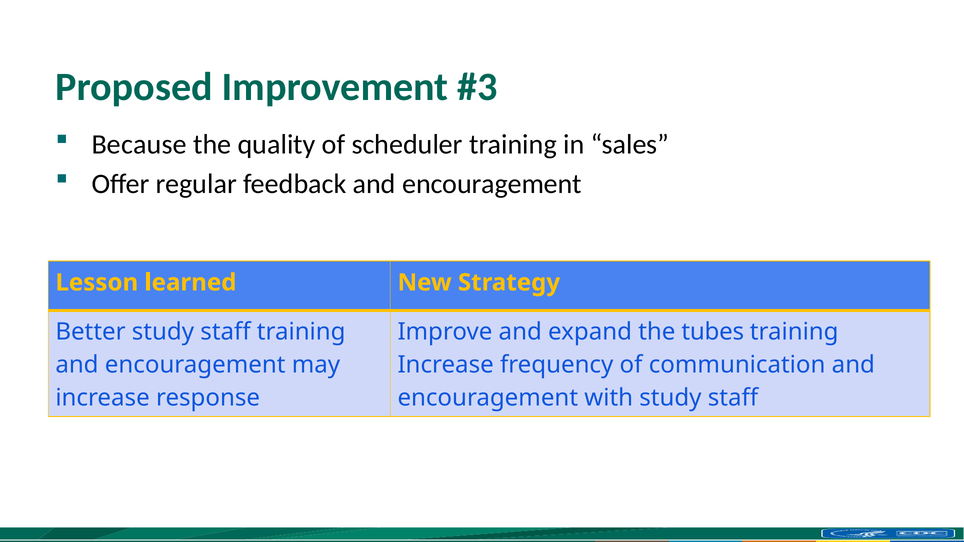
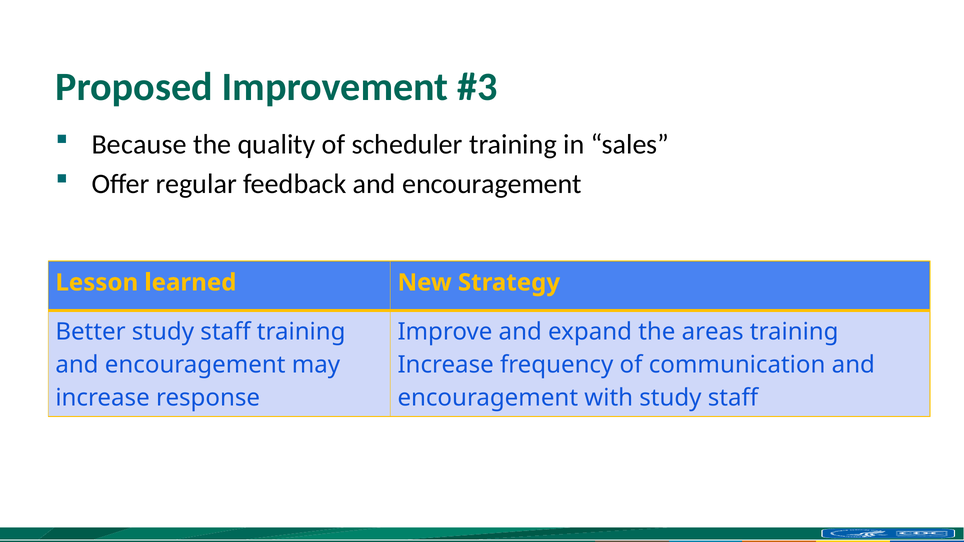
tubes: tubes -> areas
